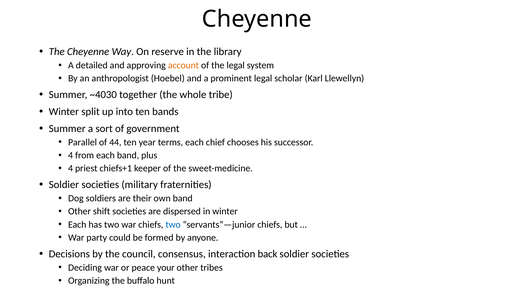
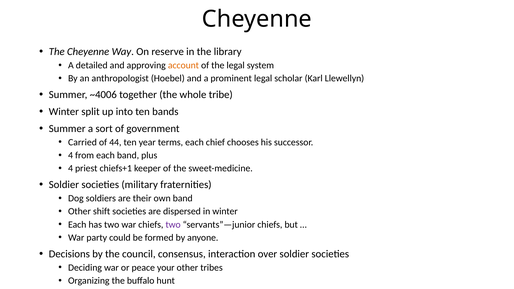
~4030: ~4030 -> ~4006
Parallel: Parallel -> Carried
two at (173, 225) colour: blue -> purple
back: back -> over
